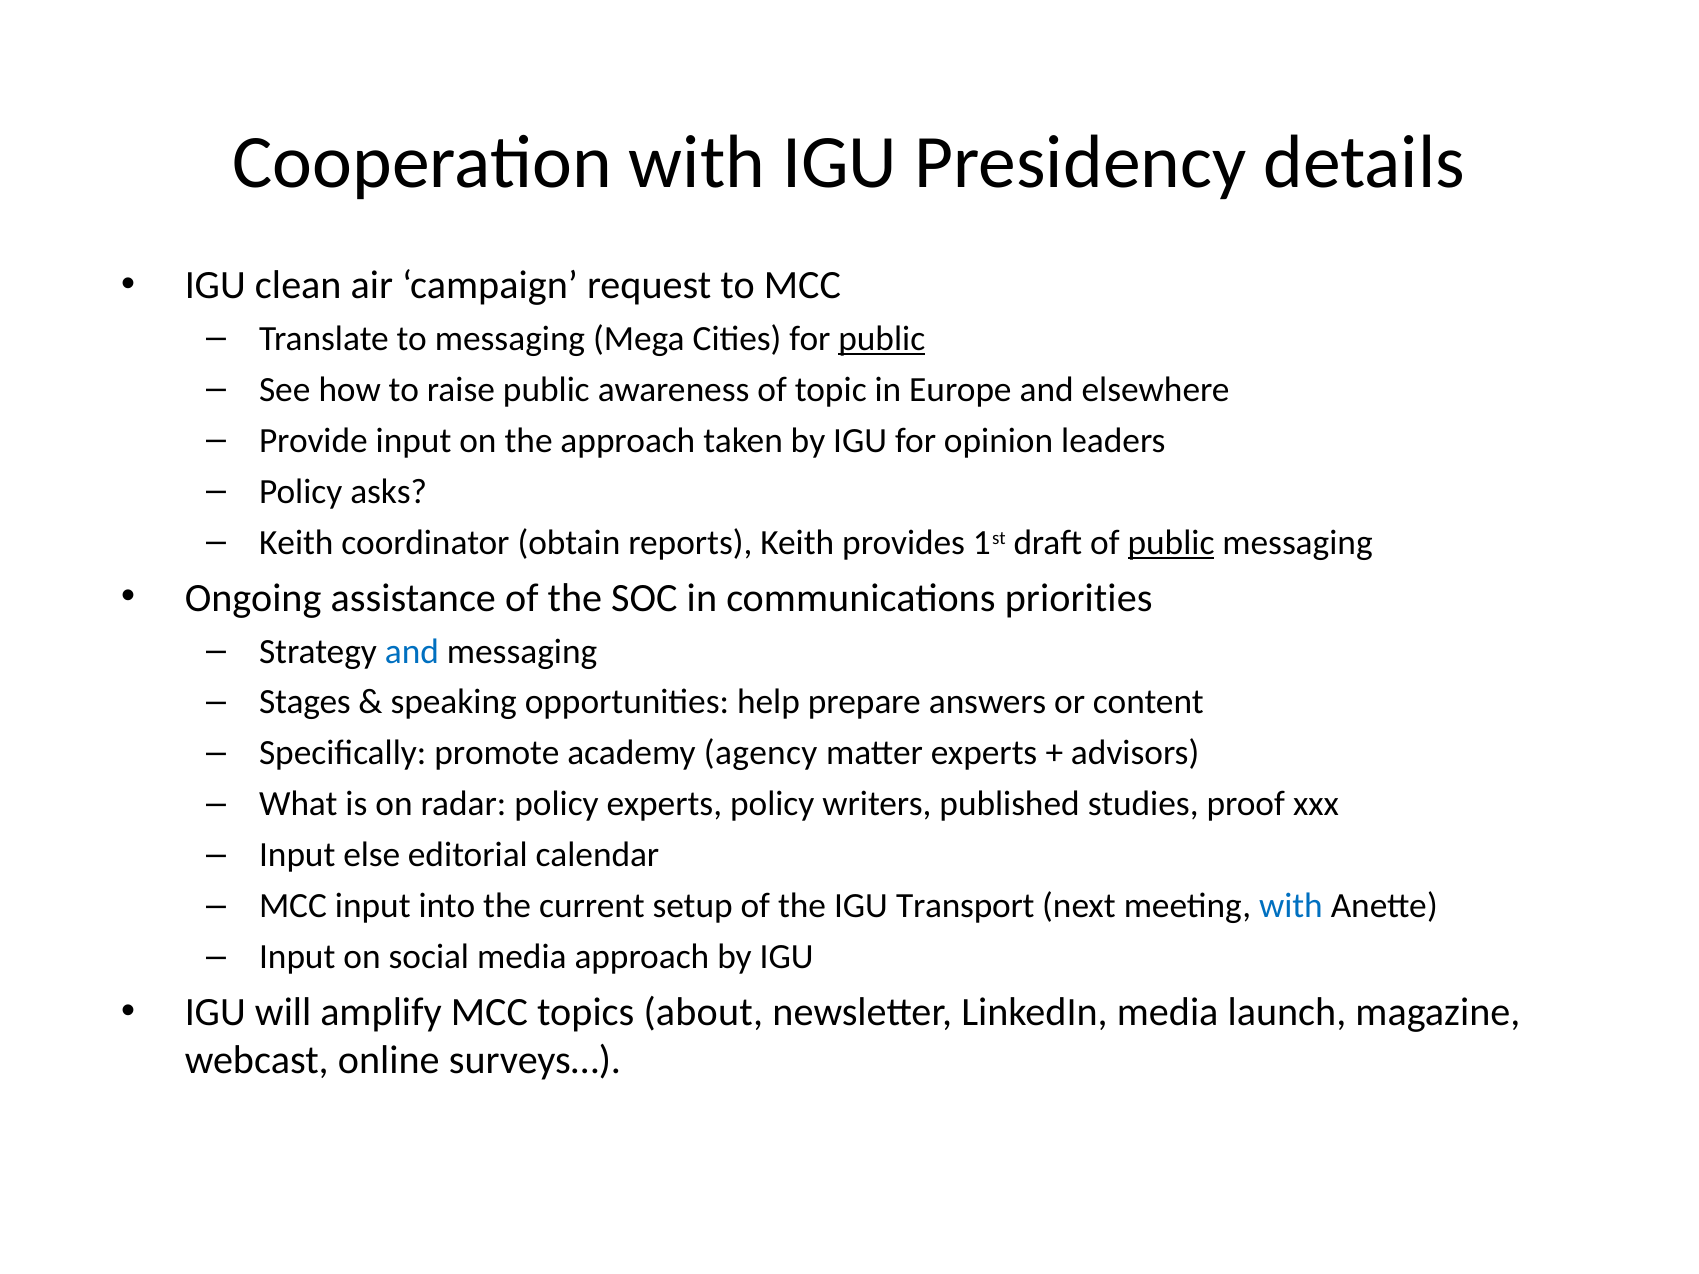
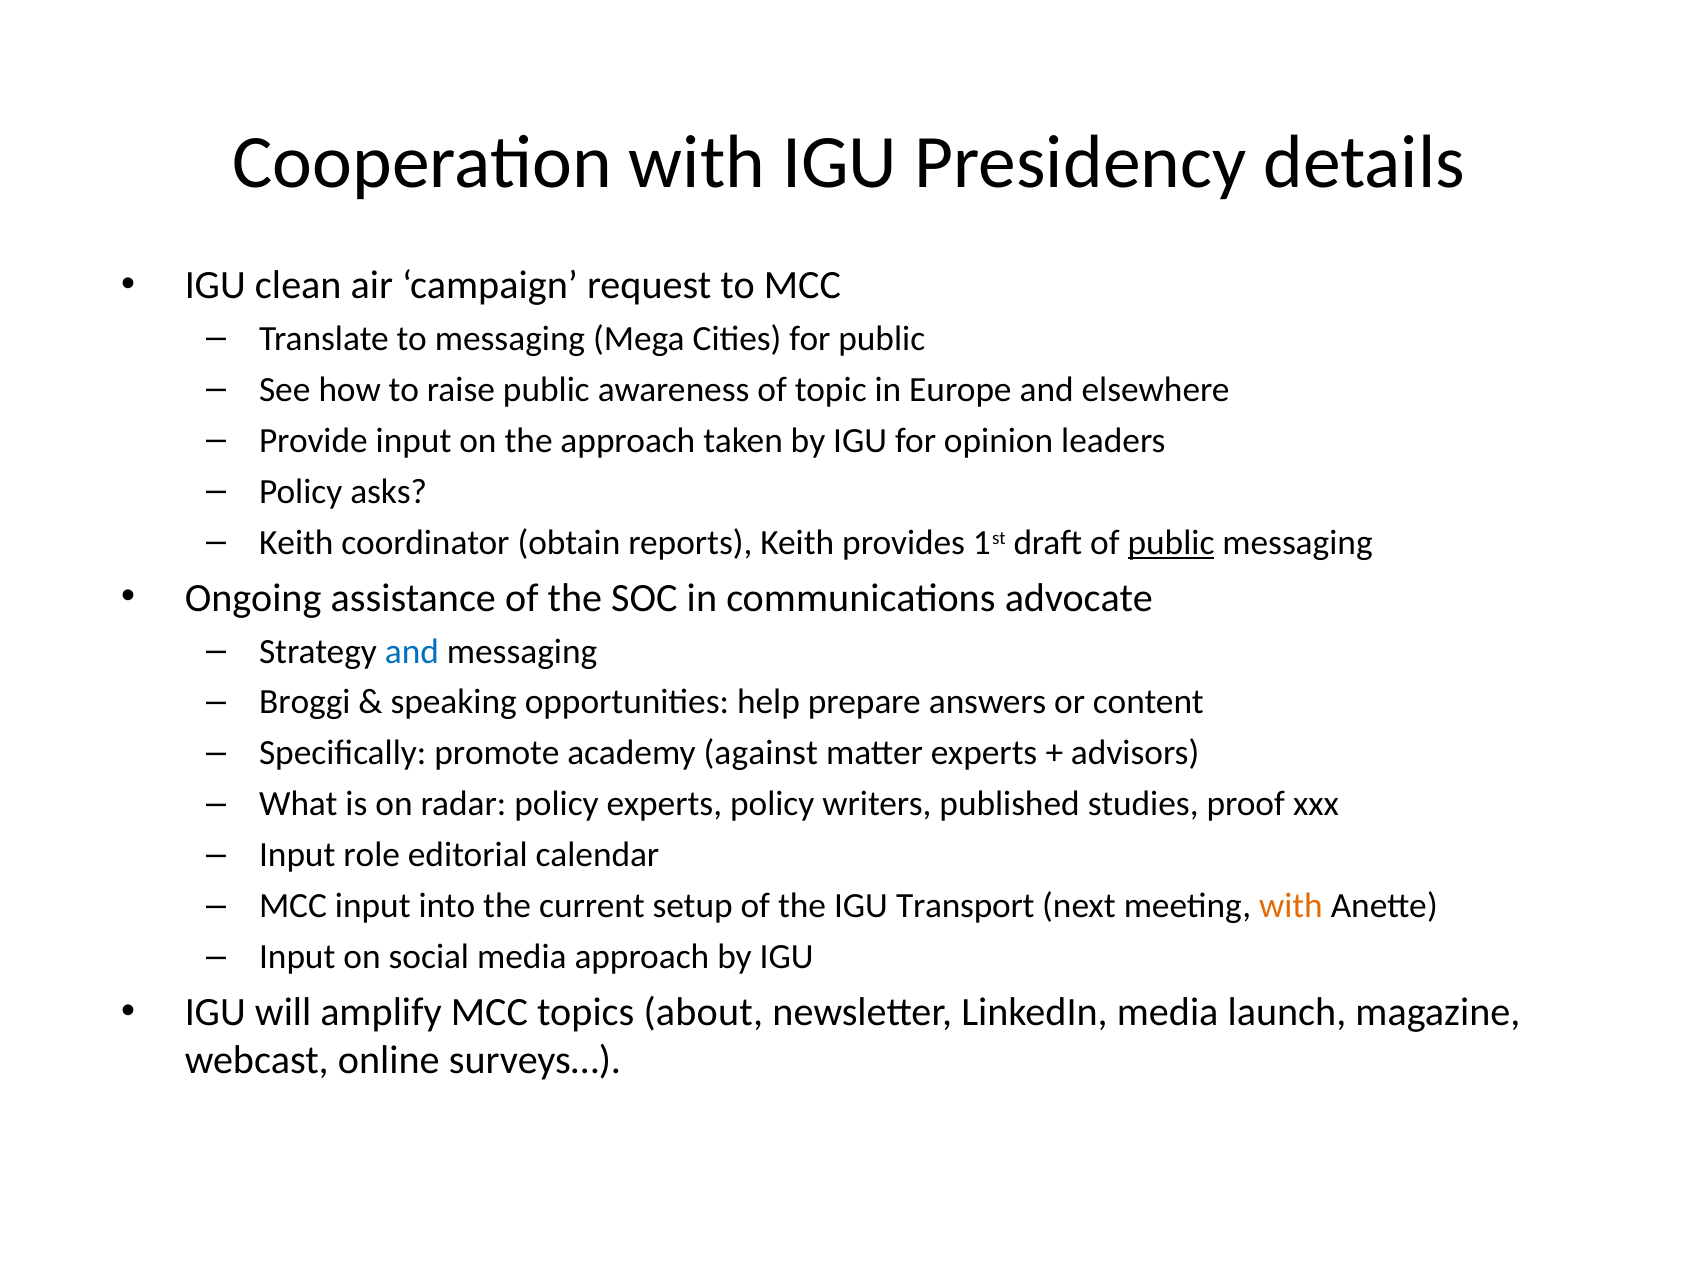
public at (882, 339) underline: present -> none
priorities: priorities -> advocate
Stages: Stages -> Broggi
agency: agency -> against
else: else -> role
with at (1291, 906) colour: blue -> orange
